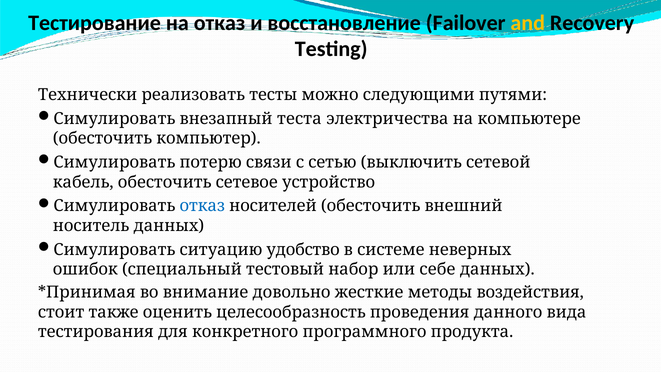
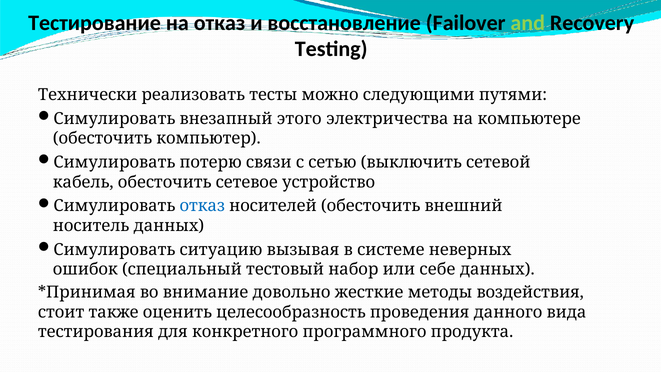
and colour: yellow -> light green
теста: теста -> этого
удобство: удобство -> вызывая
